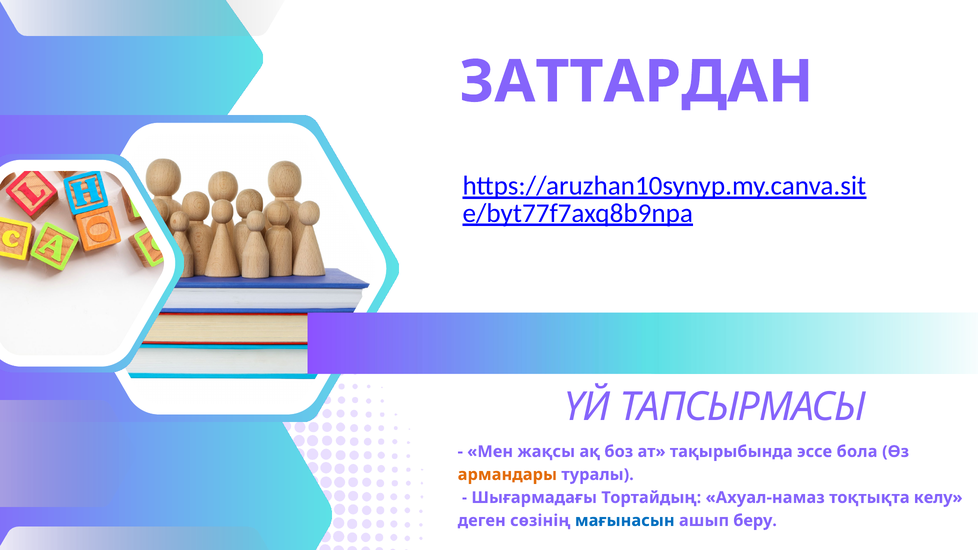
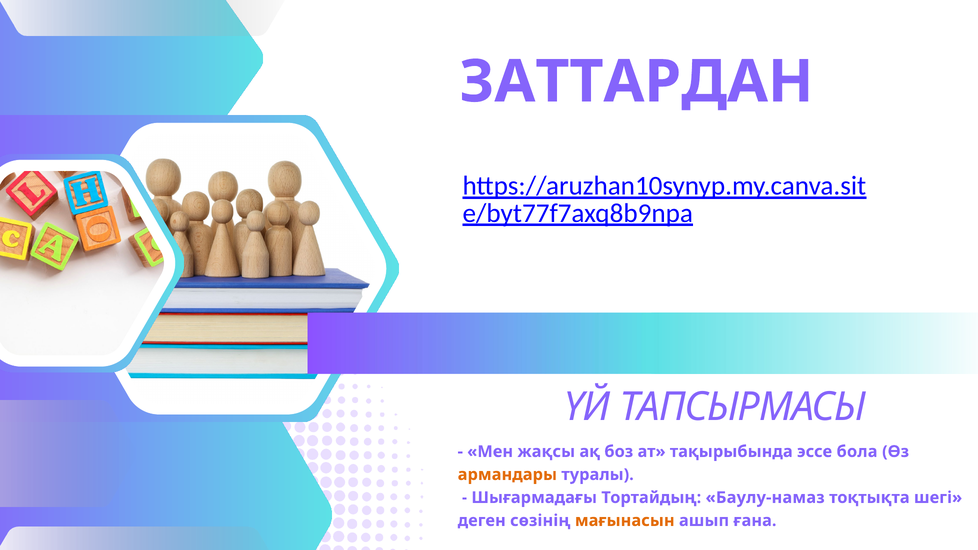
Ахуал-намаз: Ахуал-намаз -> Баулу-намаз
келу: келу -> шегі
мағынасын colour: blue -> orange
беру: беру -> ғана
